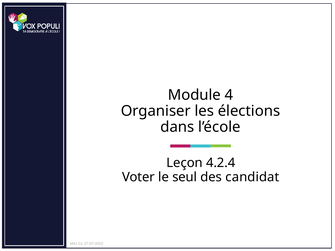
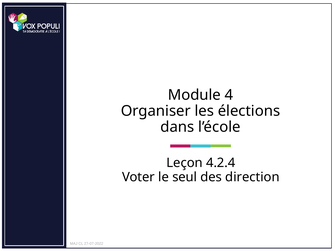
candidat: candidat -> direction
